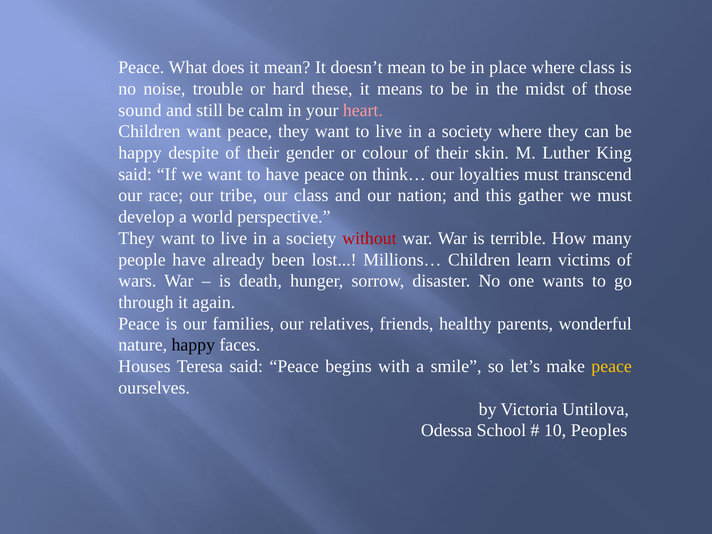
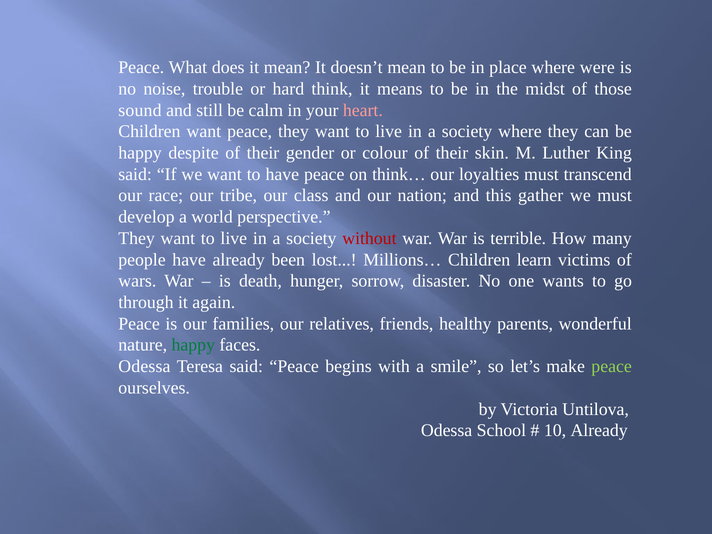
where class: class -> were
these: these -> think
happy at (193, 345) colour: black -> green
Houses at (144, 366): Houses -> Odessa
peace at (612, 366) colour: yellow -> light green
10 Peoples: Peoples -> Already
